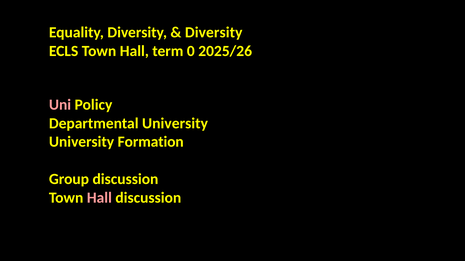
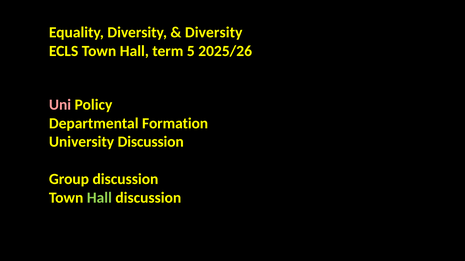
0: 0 -> 5
Departmental University: University -> Formation
University Formation: Formation -> Discussion
Hall at (99, 198) colour: pink -> light green
